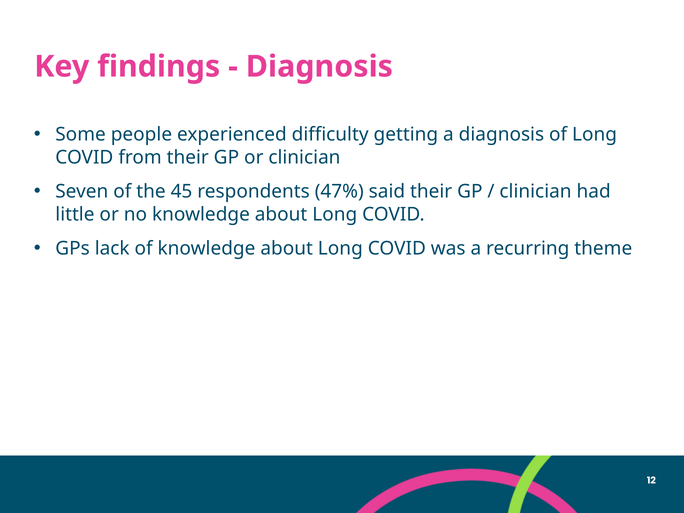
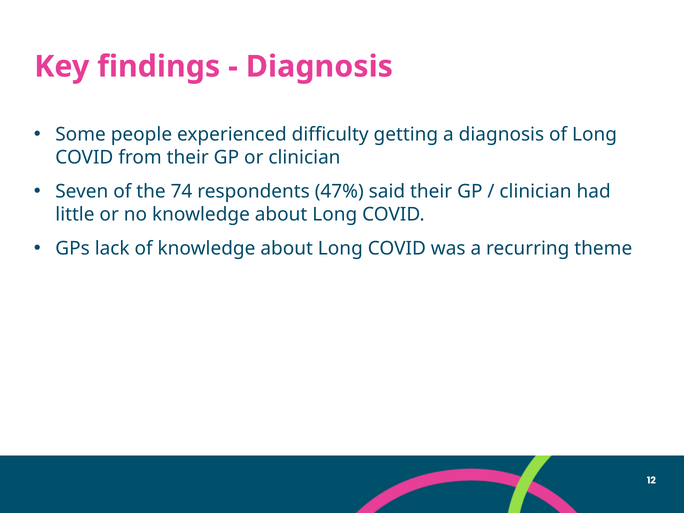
45: 45 -> 74
